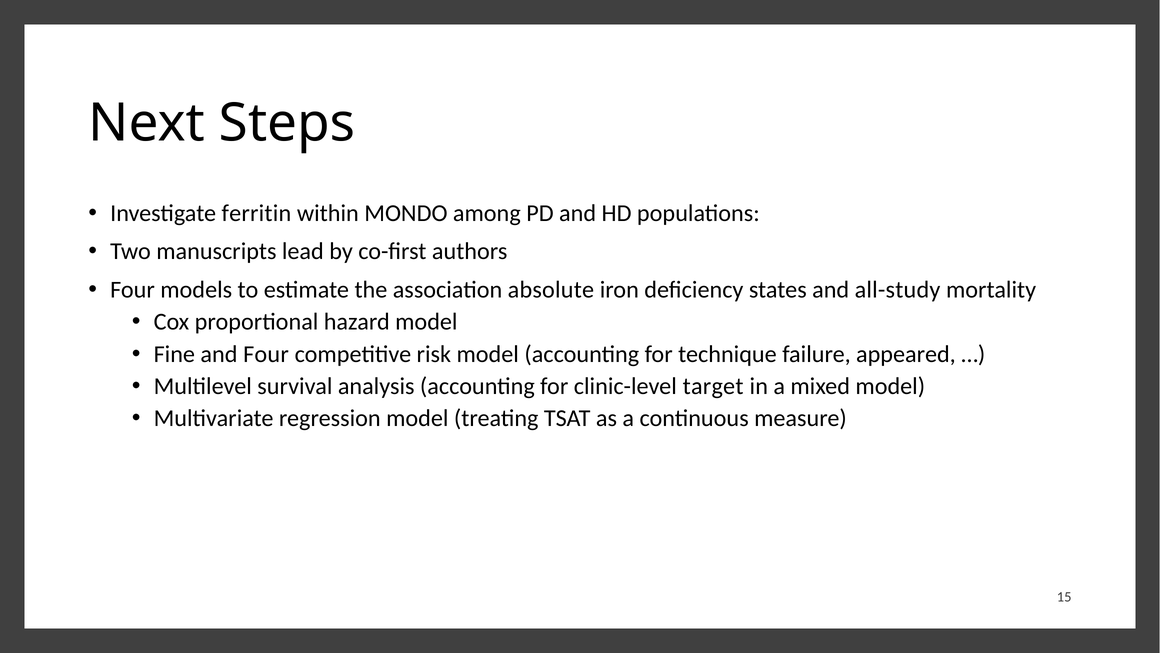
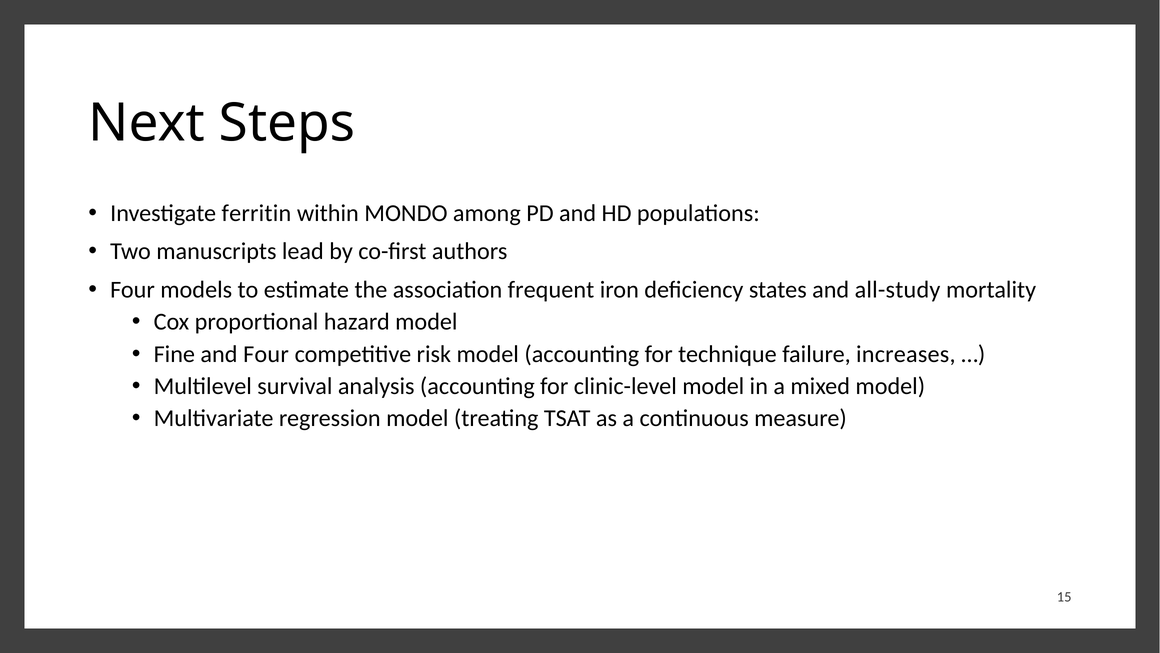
absolute: absolute -> frequent
appeared: appeared -> increases
clinic-level target: target -> model
